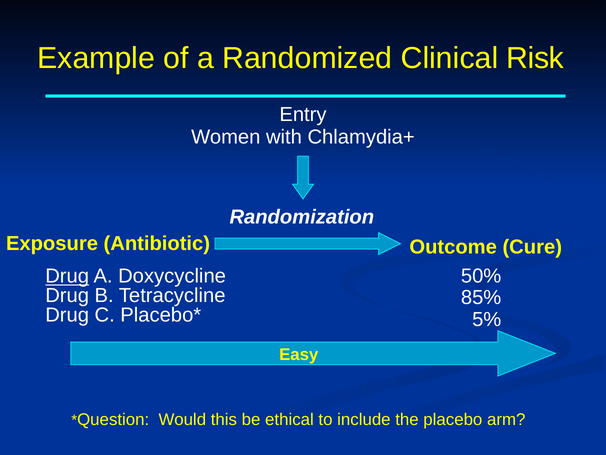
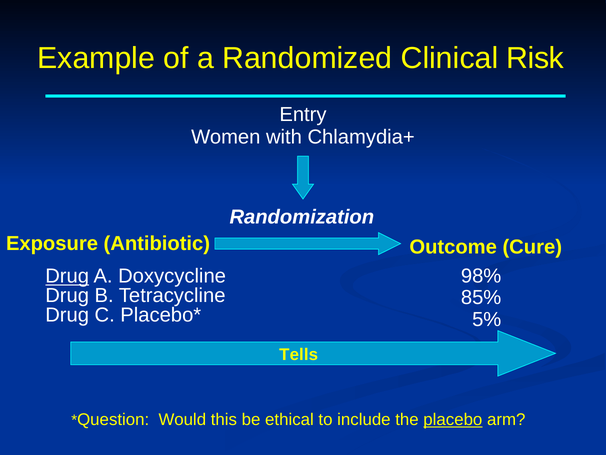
50%: 50% -> 98%
Easy: Easy -> Tells
placebo underline: none -> present
